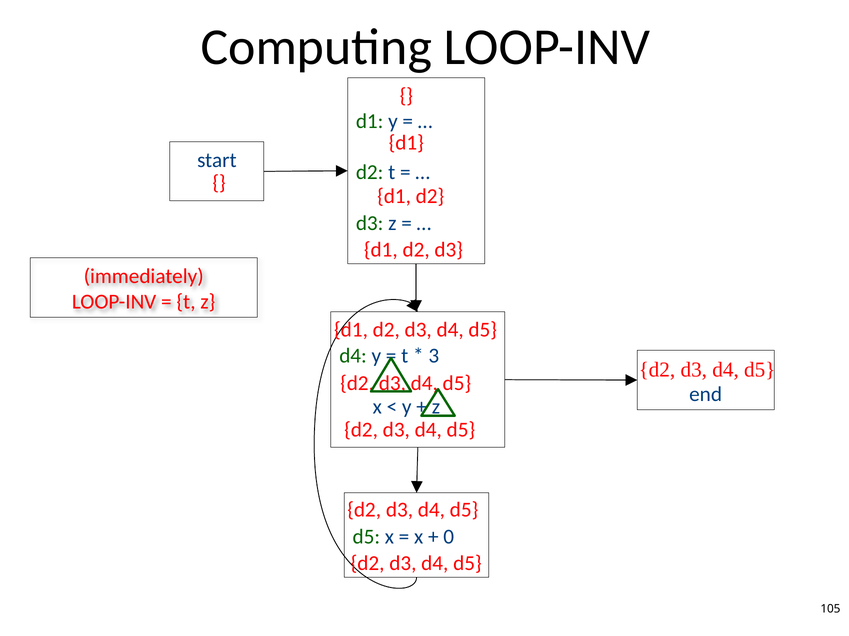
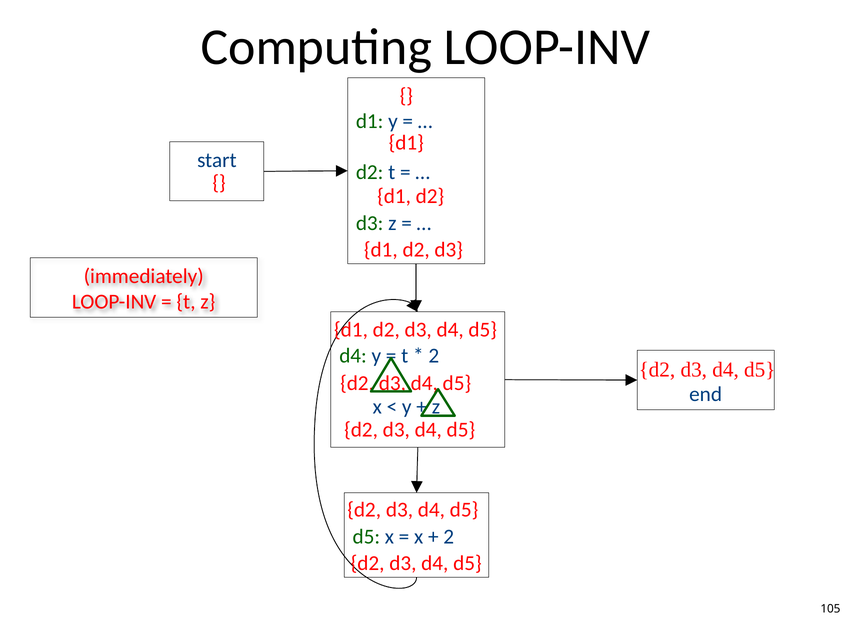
3 at (434, 356): 3 -> 2
0 at (449, 537): 0 -> 2
